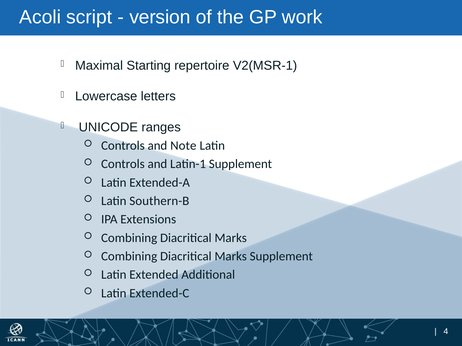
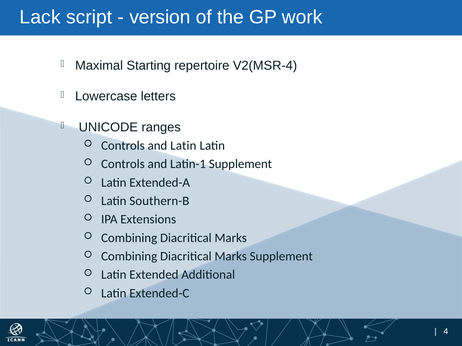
Acoli: Acoli -> Lack
V2(MSR-1: V2(MSR-1 -> V2(MSR-4
and Note: Note -> Latin
